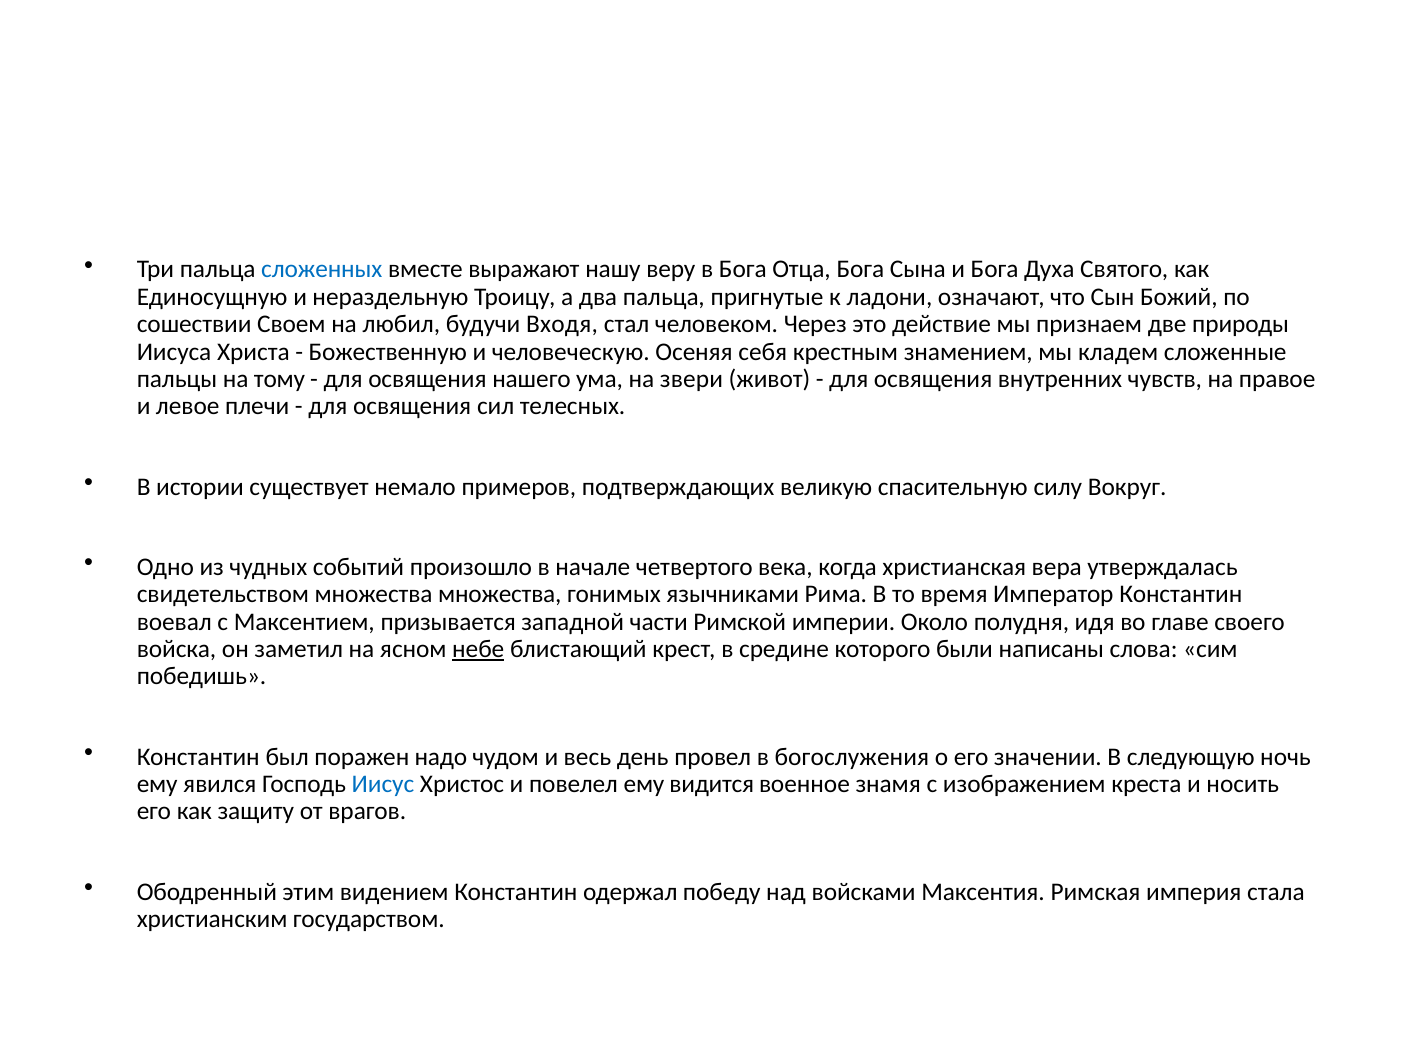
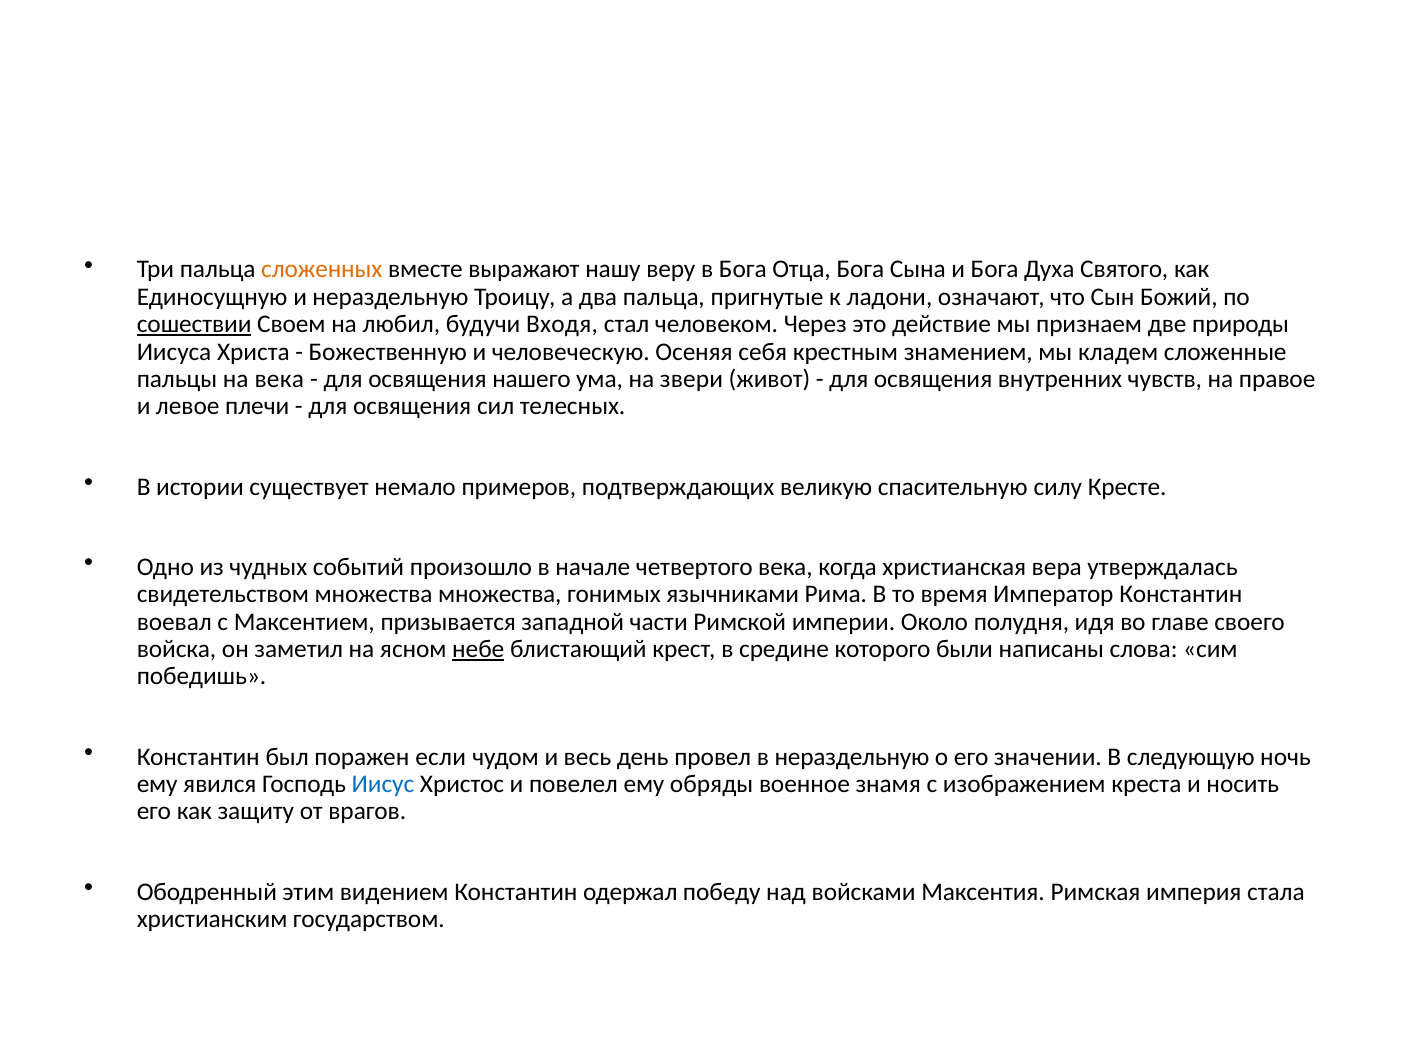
сложенных colour: blue -> orange
сошествии underline: none -> present
на тому: тому -> века
Вокруг: Вокруг -> Кресте
надо: надо -> если
в богослужения: богослужения -> нераздельную
видится: видится -> обряды
